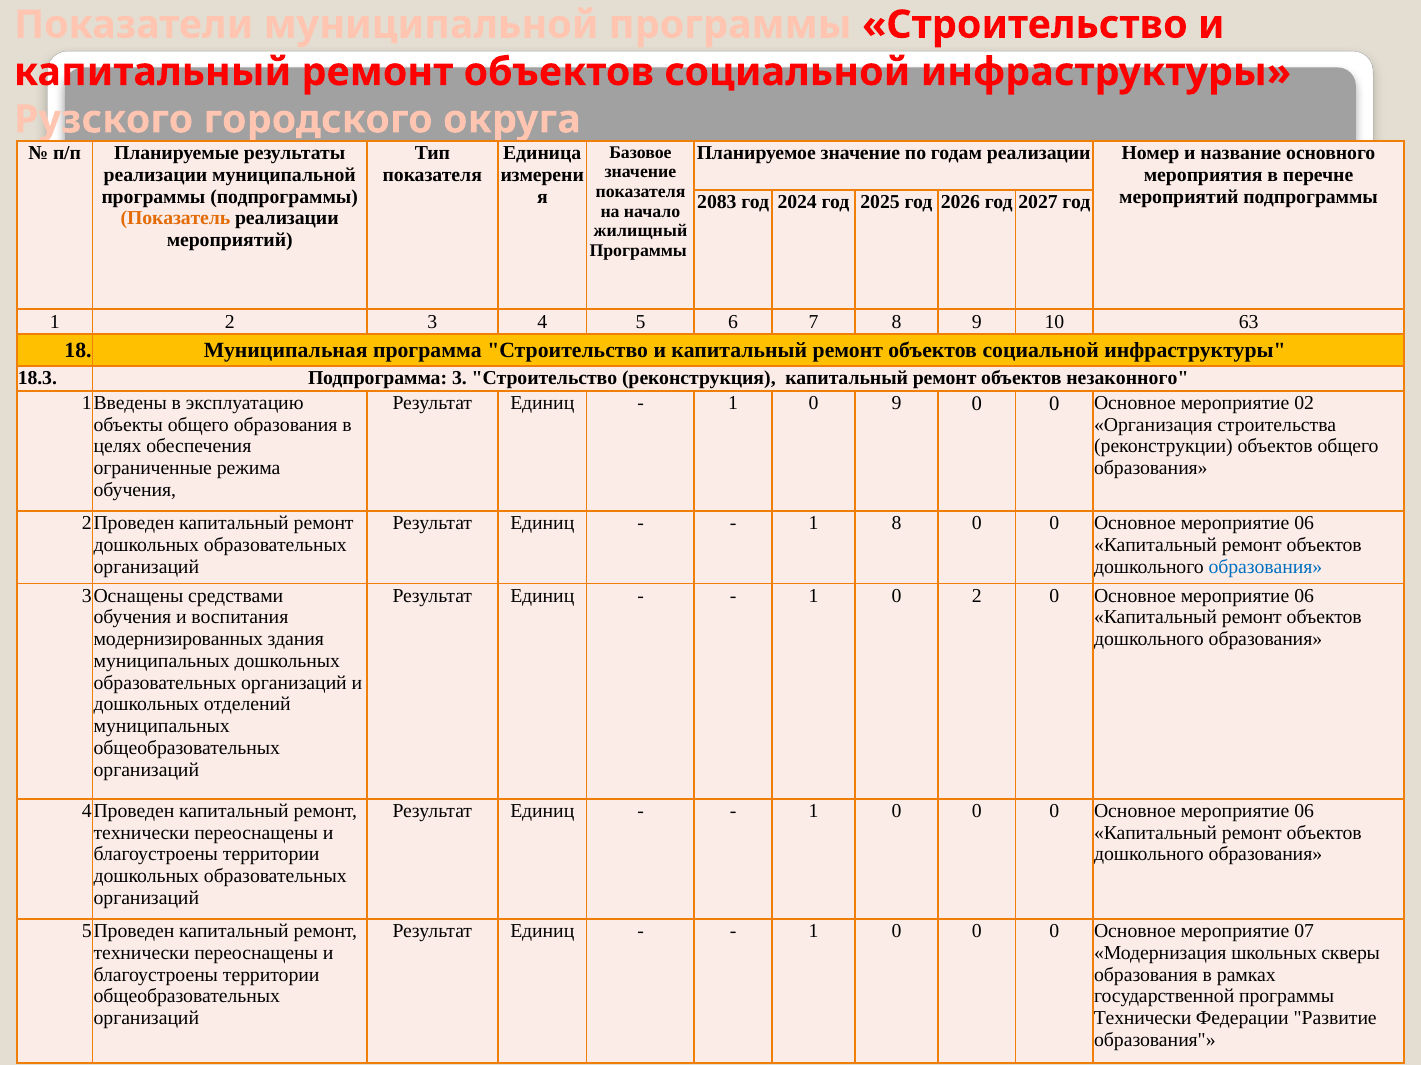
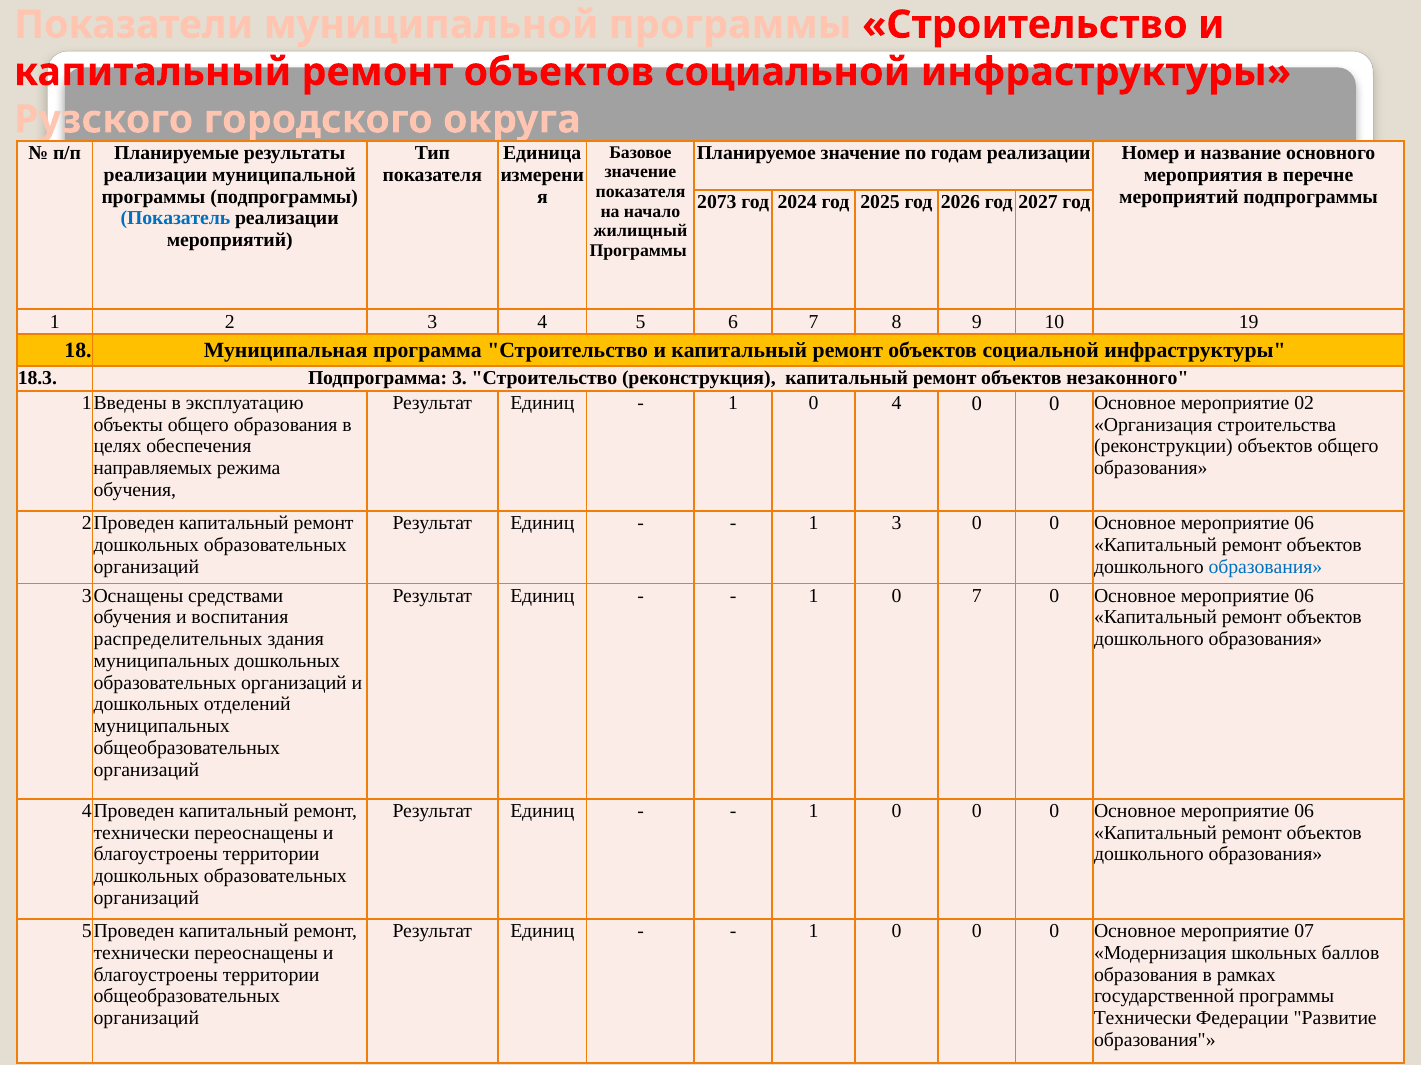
2083: 2083 -> 2073
Показатель colour: orange -> blue
63: 63 -> 19
0 9: 9 -> 4
ограниченные: ограниченные -> направляемых
1 8: 8 -> 3
0 2: 2 -> 7
модернизированных: модернизированных -> распределительных
скверы: скверы -> баллов
